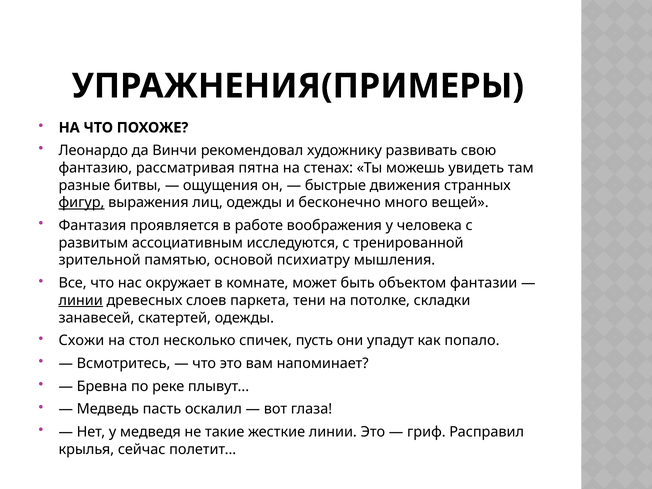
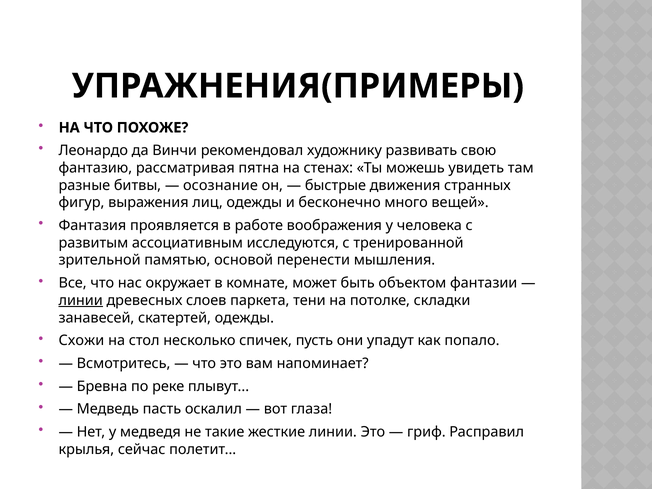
ощущения: ощущения -> осознание
фигур underline: present -> none
психиатру: психиатру -> перенести
